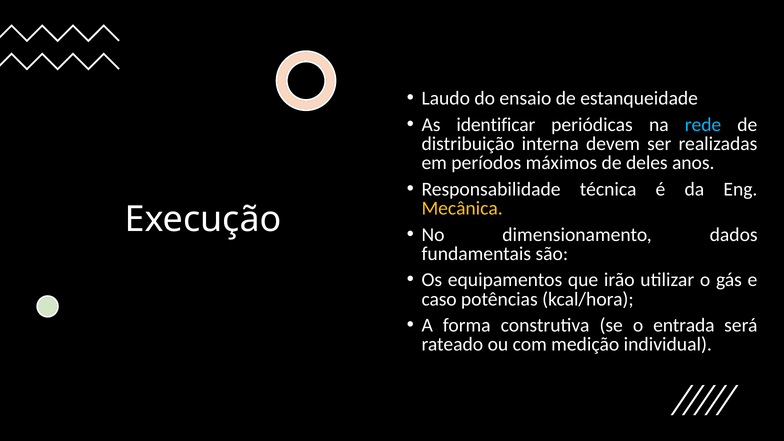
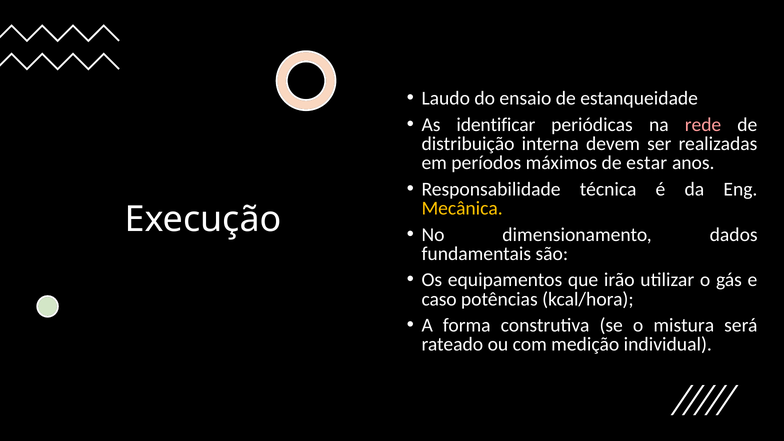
rede colour: light blue -> pink
deles: deles -> estar
entrada: entrada -> mistura
